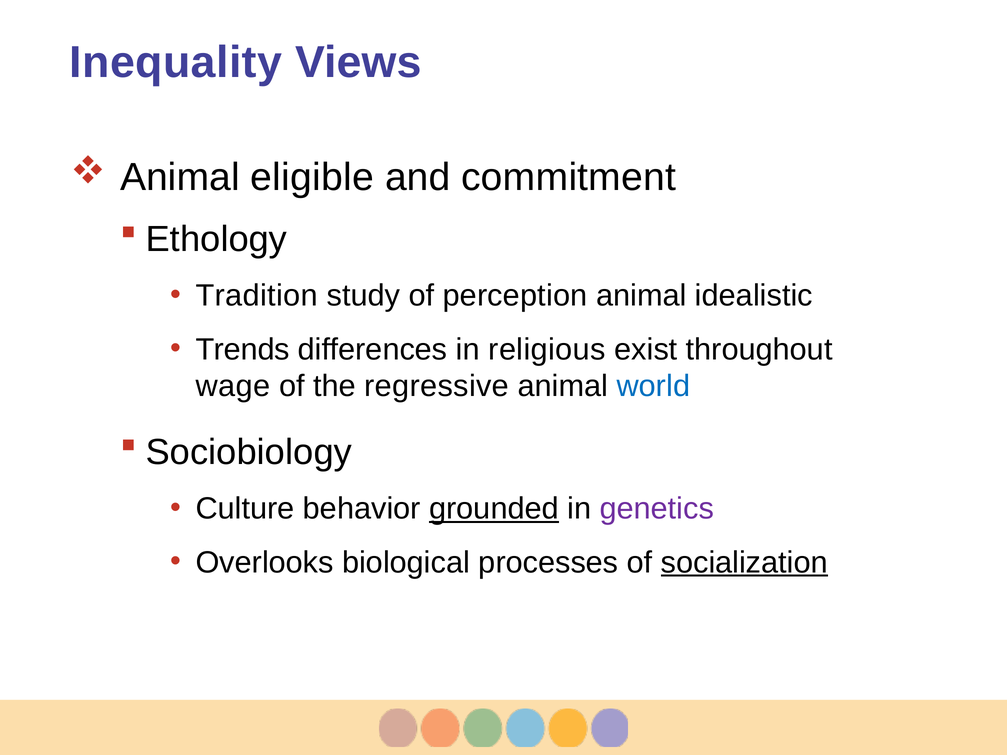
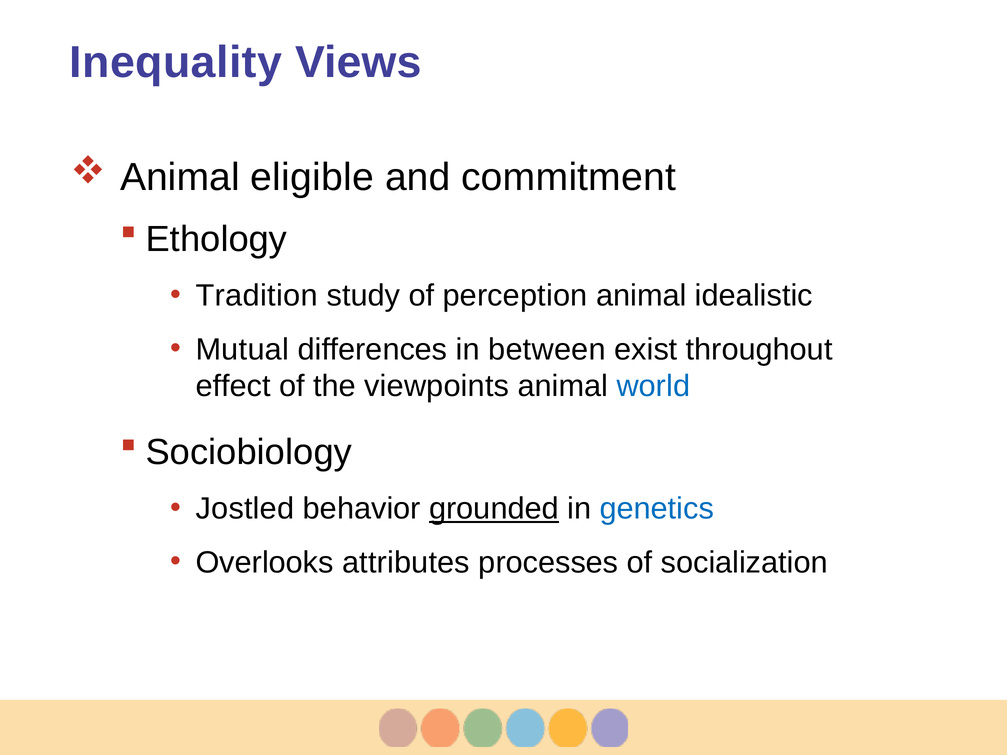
Trends: Trends -> Mutual
religious: religious -> between
wage: wage -> effect
regressive: regressive -> viewpoints
Culture: Culture -> Jostled
genetics colour: purple -> blue
biological: biological -> attributes
socialization underline: present -> none
